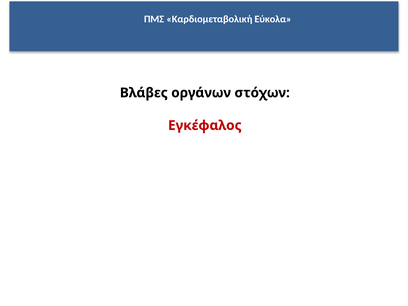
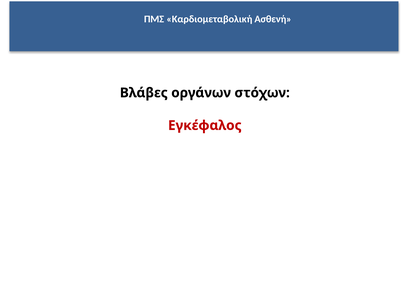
Εύκολα: Εύκολα -> Ασθενή
